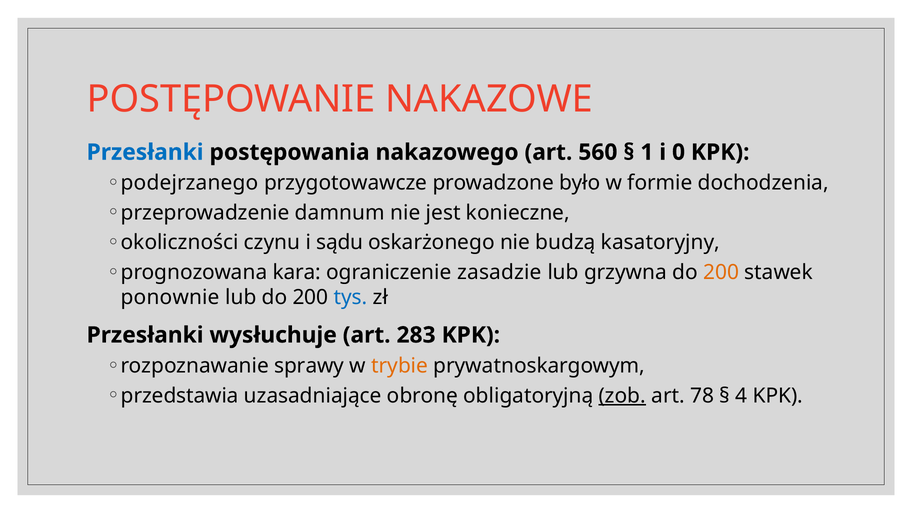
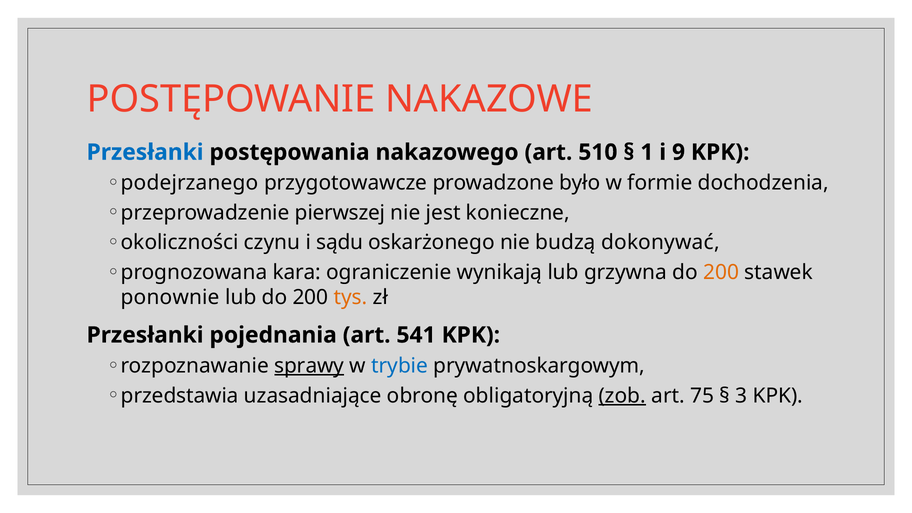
560: 560 -> 510
0: 0 -> 9
damnum: damnum -> pierwszej
kasatoryjny: kasatoryjny -> dokonywać
zasadzie: zasadzie -> wynikają
tys colour: blue -> orange
wysłuchuje: wysłuchuje -> pojednania
283: 283 -> 541
sprawy underline: none -> present
trybie colour: orange -> blue
78: 78 -> 75
4: 4 -> 3
